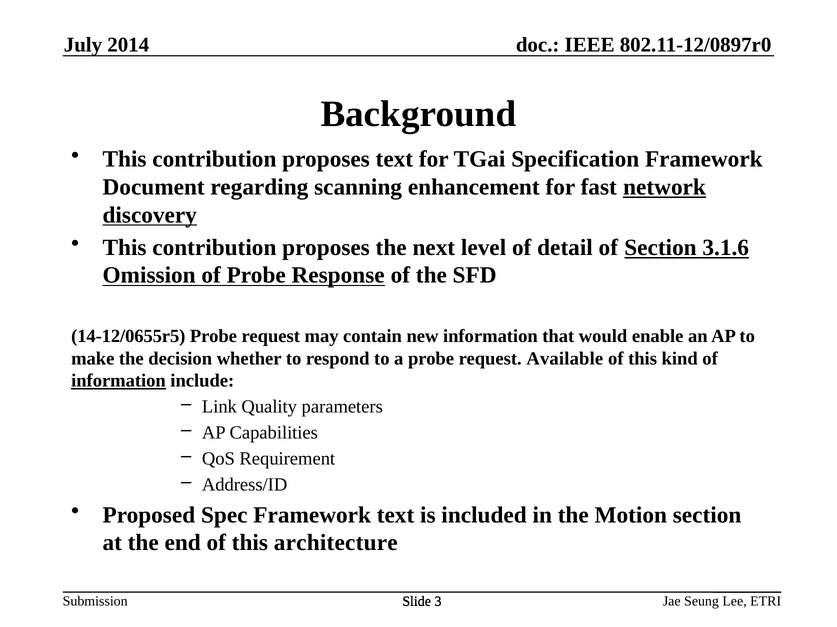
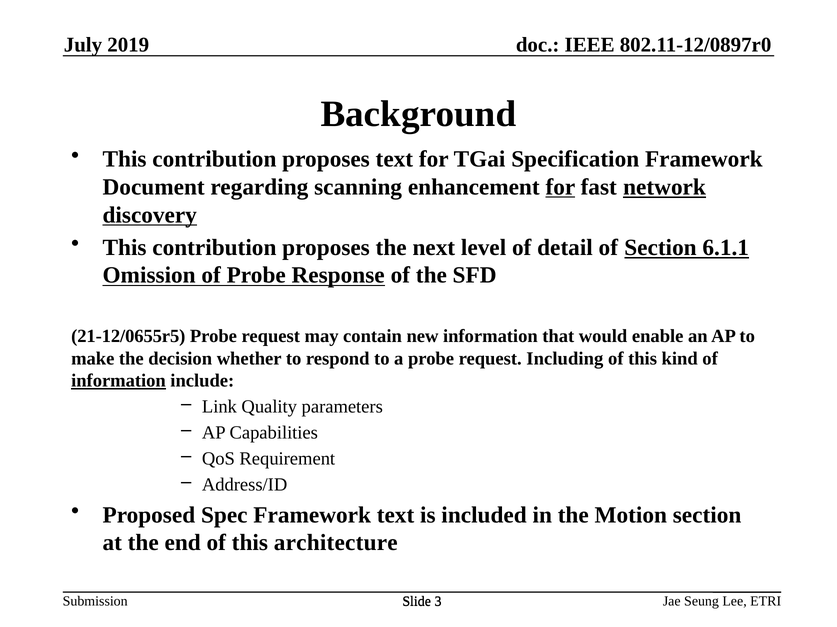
2014: 2014 -> 2019
for at (560, 187) underline: none -> present
3.1.6: 3.1.6 -> 6.1.1
14-12/0655r5: 14-12/0655r5 -> 21-12/0655r5
Available: Available -> Including
